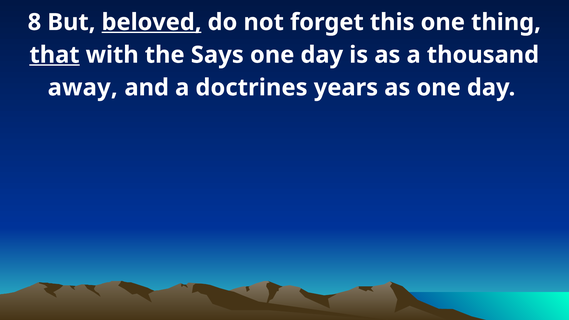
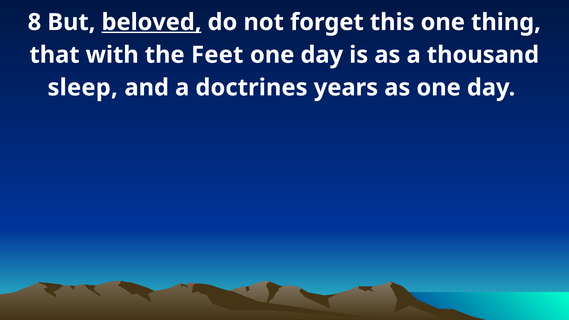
that underline: present -> none
Says: Says -> Feet
away: away -> sleep
